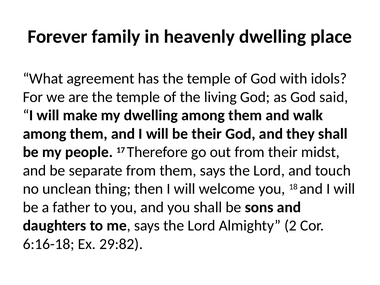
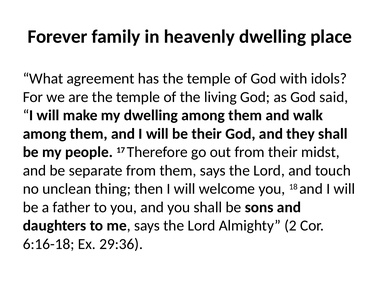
29:82: 29:82 -> 29:36
